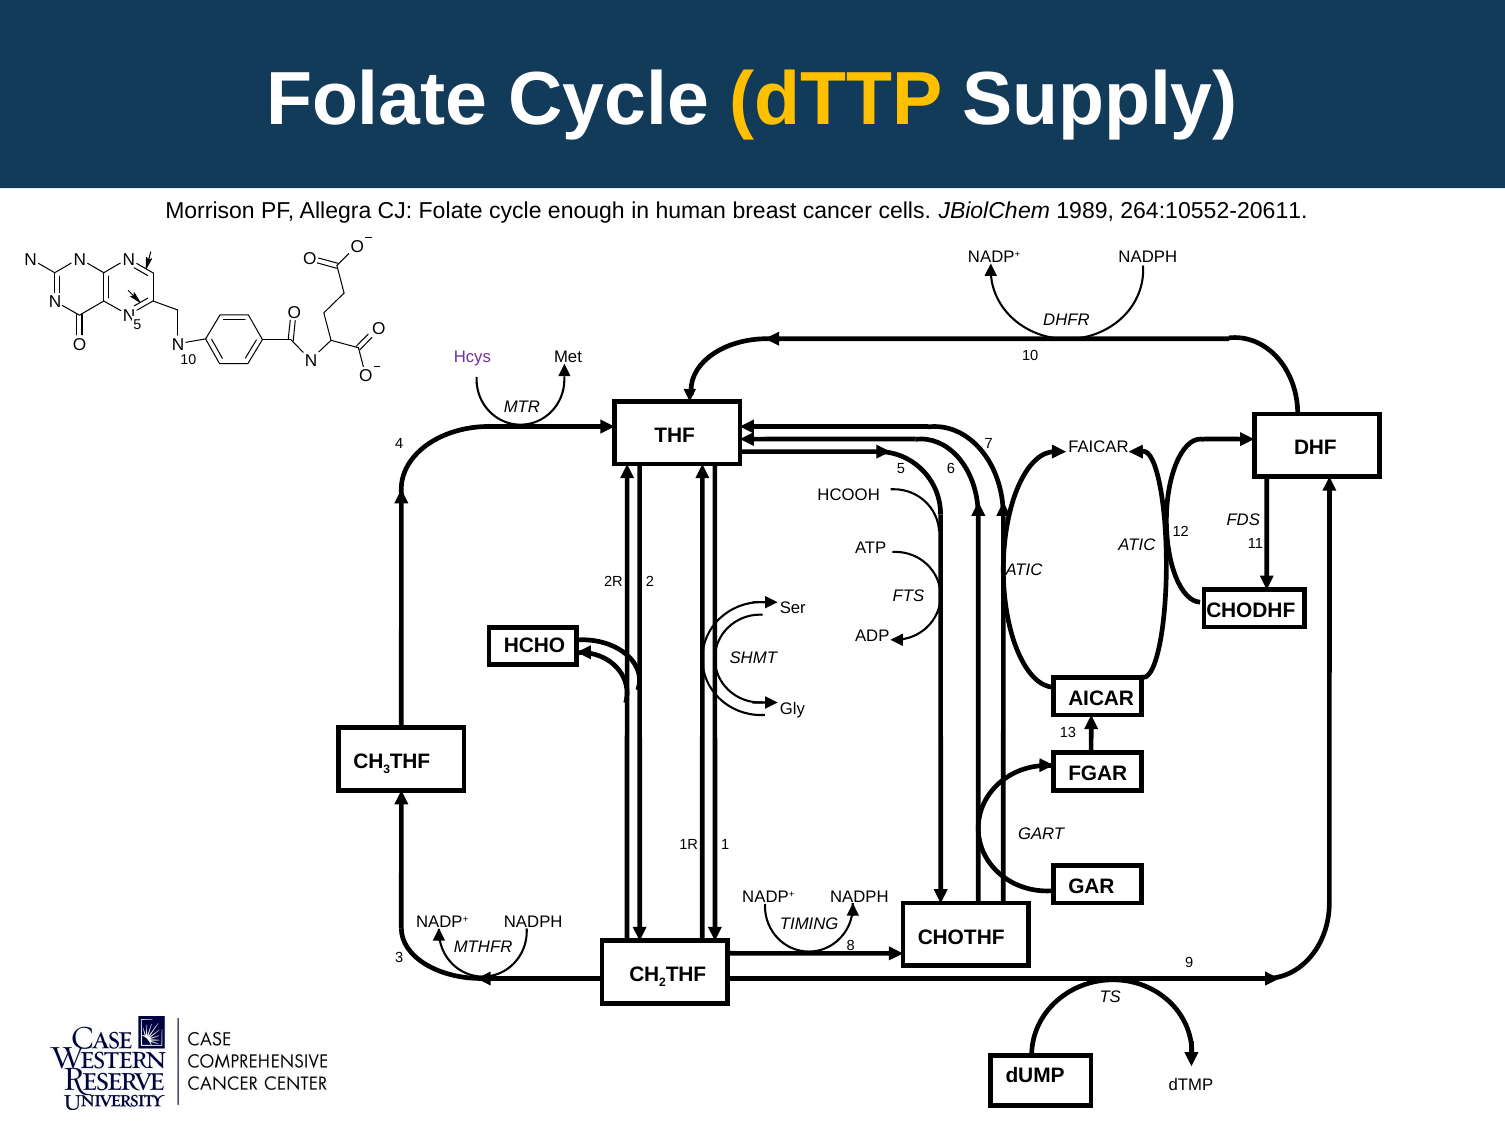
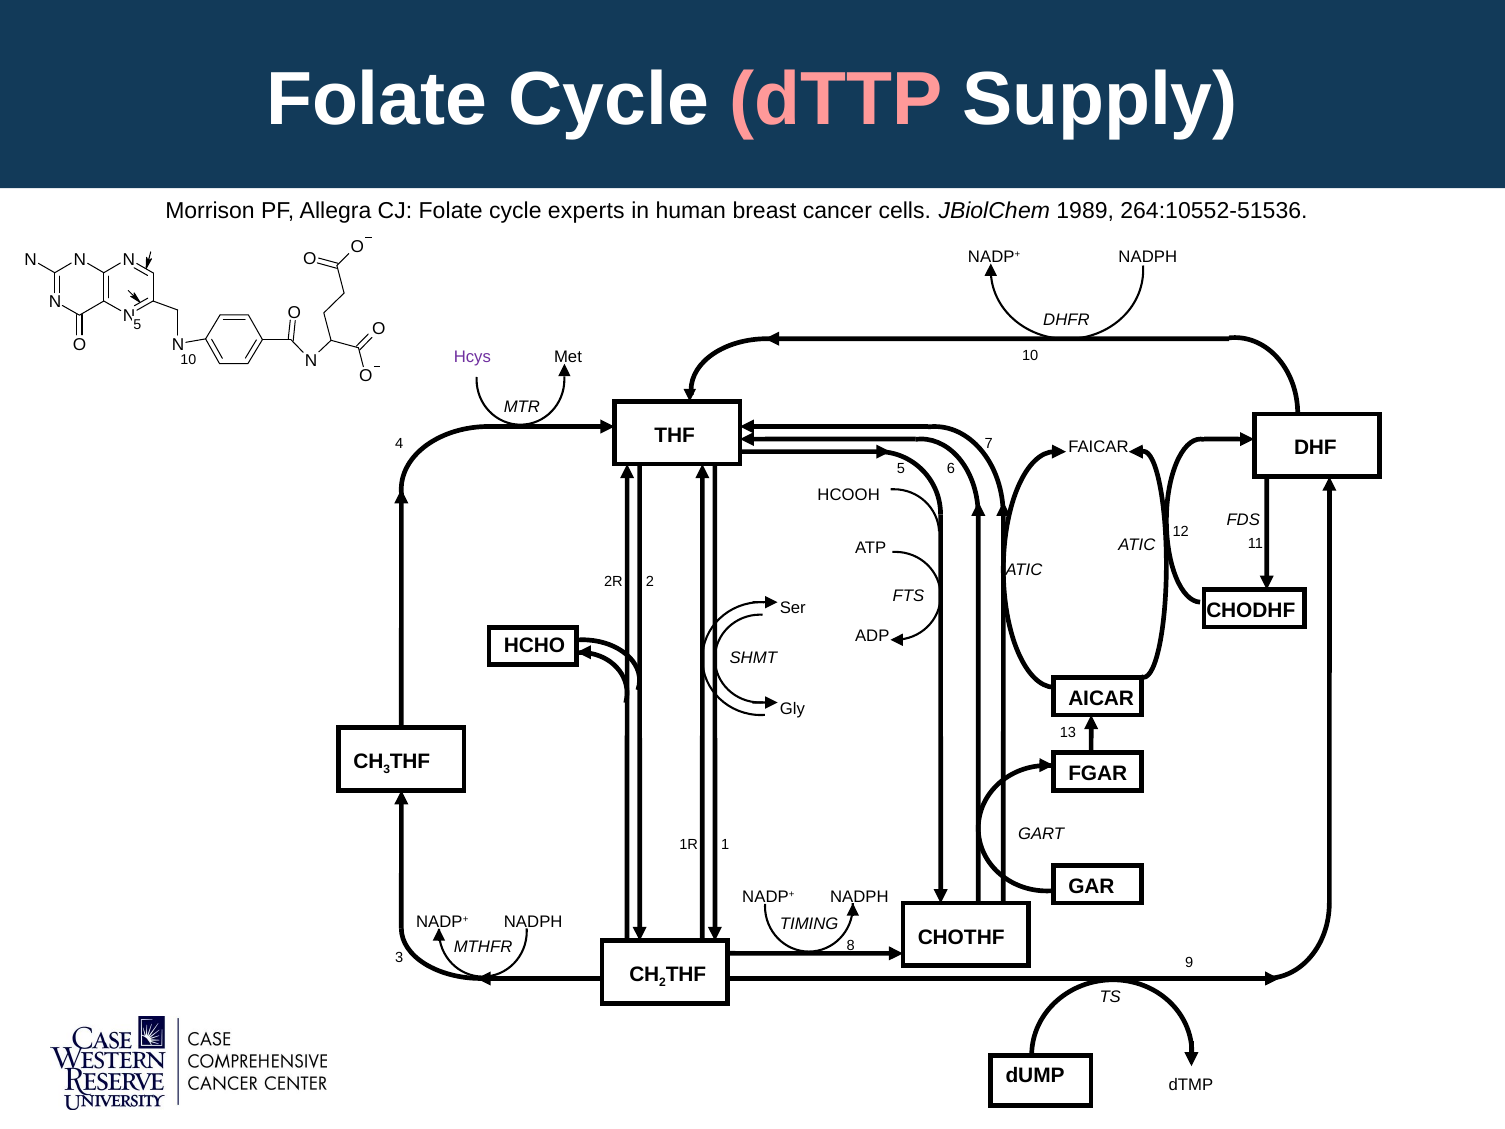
dTTP colour: yellow -> pink
enough: enough -> experts
264:10552-20611: 264:10552-20611 -> 264:10552-51536
